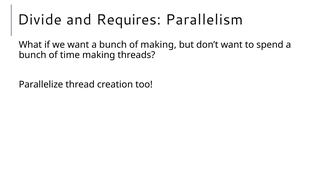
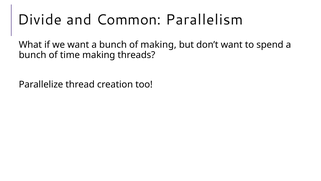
Requires: Requires -> Common
